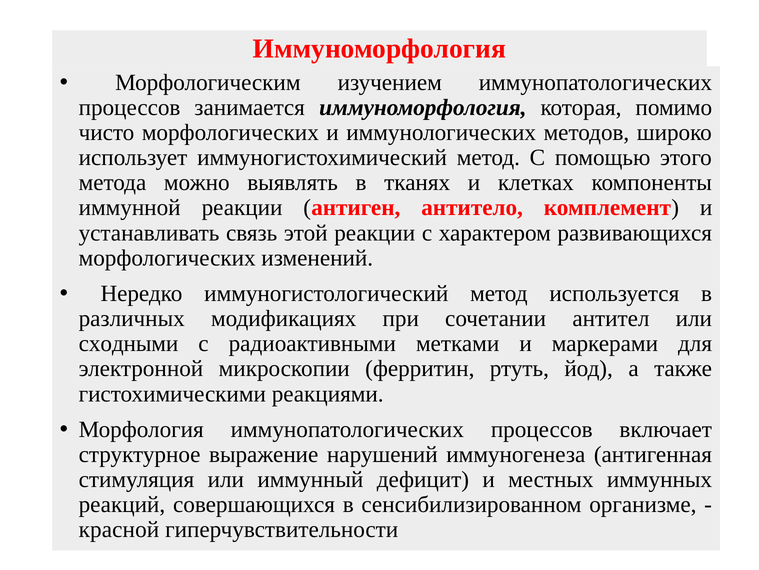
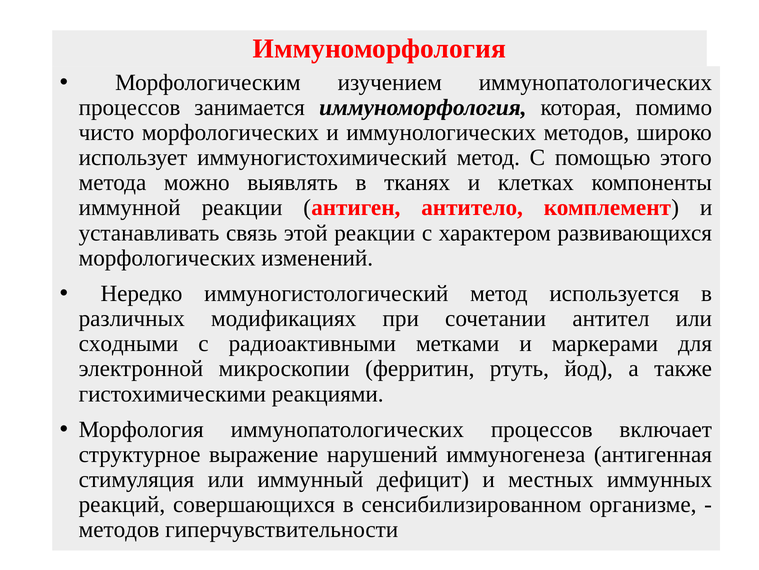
красной at (119, 529): красной -> методов
